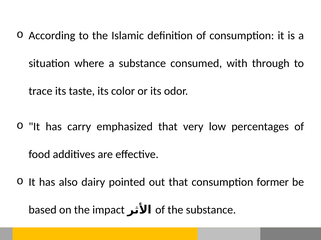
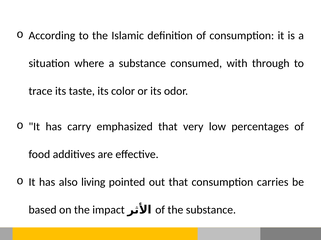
dairy: dairy -> living
former: former -> carries
